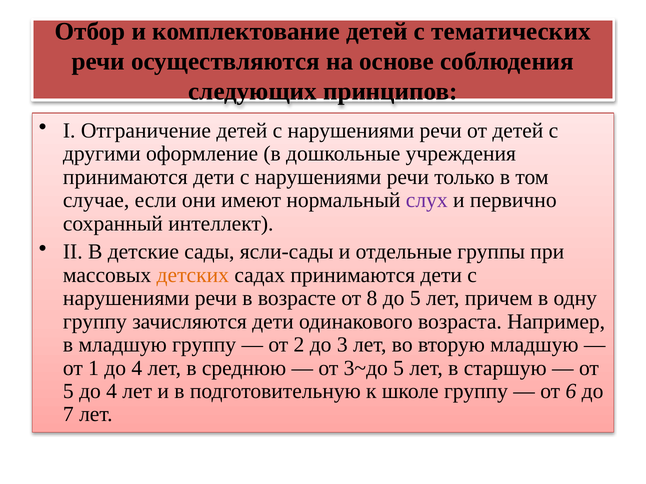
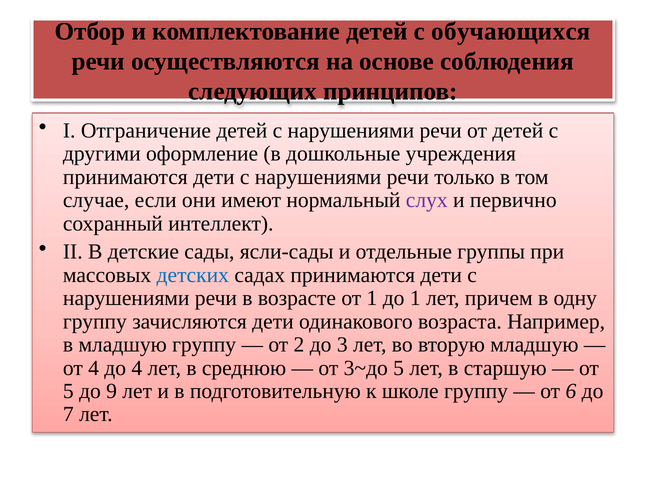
тематических: тематических -> обучающихся
детских colour: orange -> blue
от 8: 8 -> 1
до 5: 5 -> 1
от 1: 1 -> 4
5 до 4: 4 -> 9
